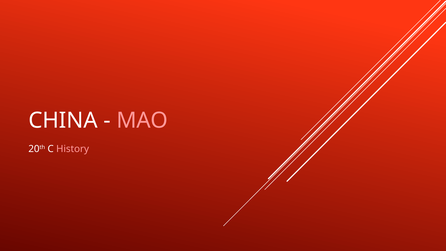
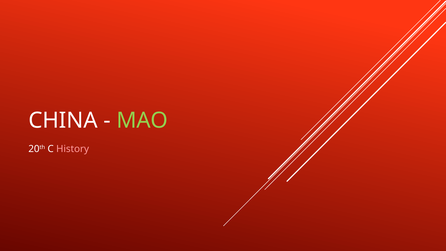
MAO colour: pink -> light green
